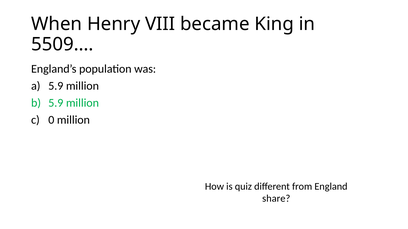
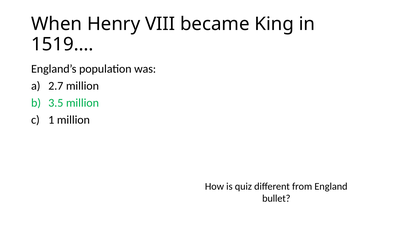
5509…: 5509… -> 1519…
5.9 at (56, 86): 5.9 -> 2.7
5.9 at (56, 103): 5.9 -> 3.5
0: 0 -> 1
share: share -> bullet
